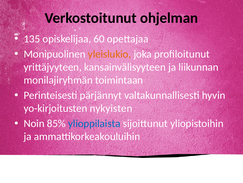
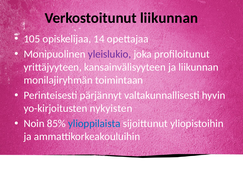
Verkostoitunut ohjelman: ohjelman -> liikunnan
135: 135 -> 105
60: 60 -> 14
yleislukio colour: orange -> purple
